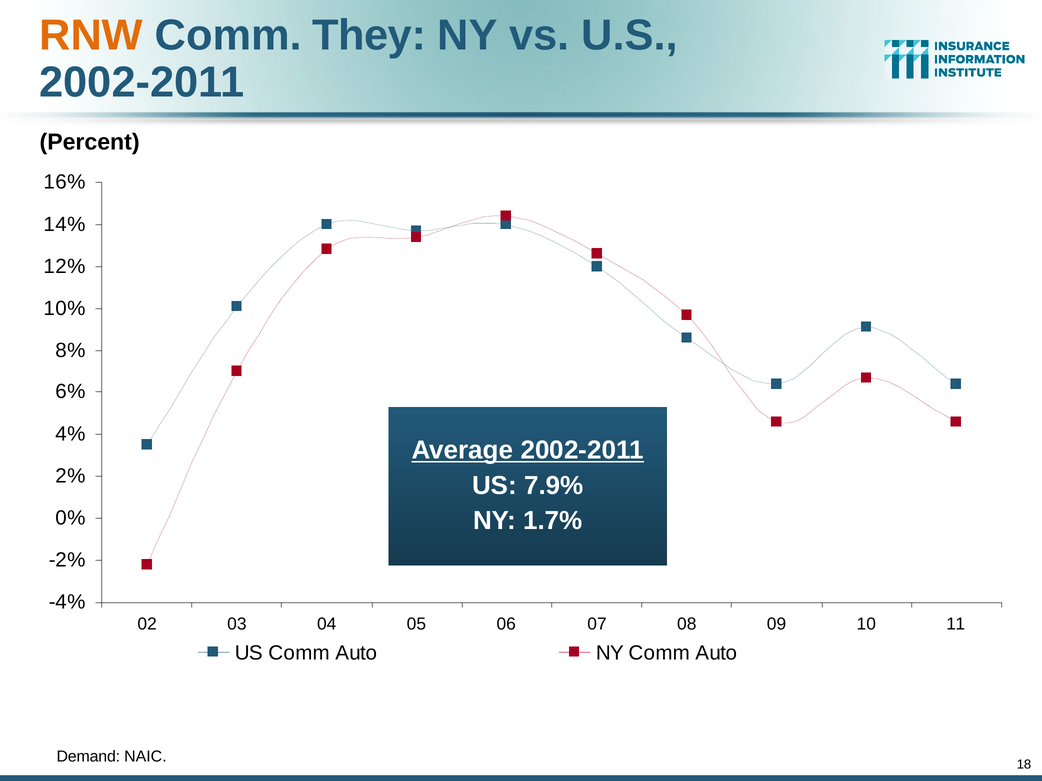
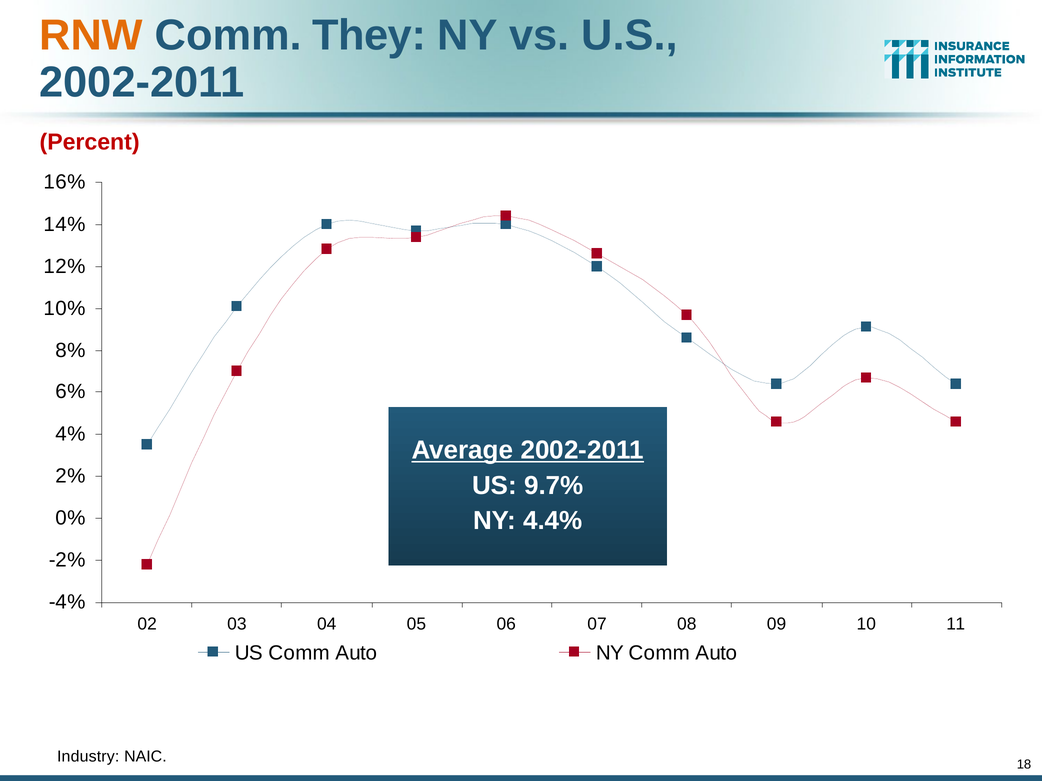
Percent colour: black -> red
7.9%: 7.9% -> 9.7%
1.7%: 1.7% -> 4.4%
Demand: Demand -> Industry
